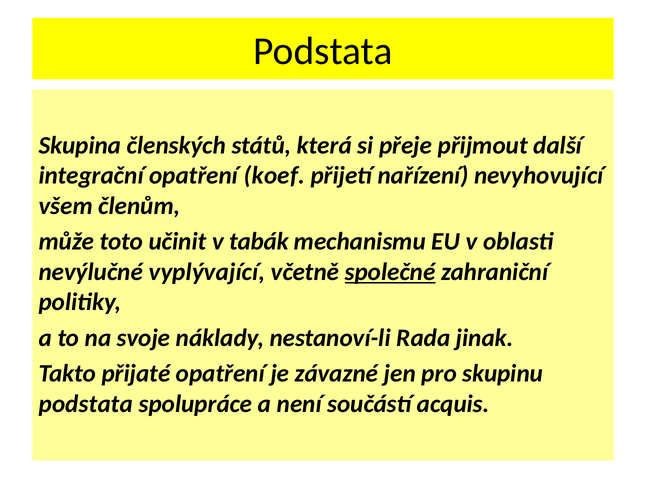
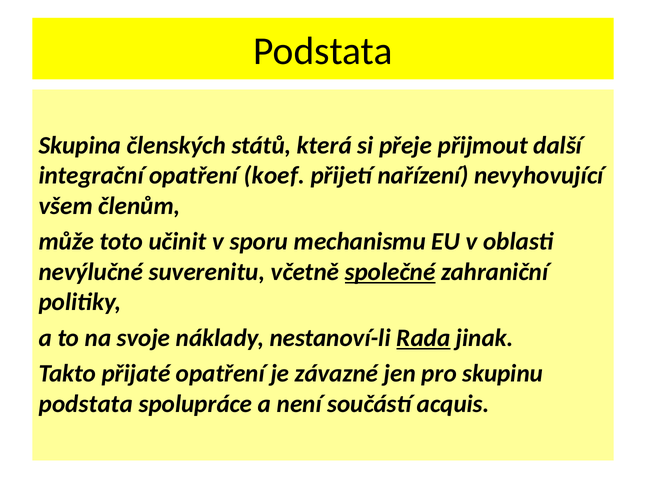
tabák: tabák -> sporu
vyplývající: vyplývající -> suverenitu
Rada underline: none -> present
